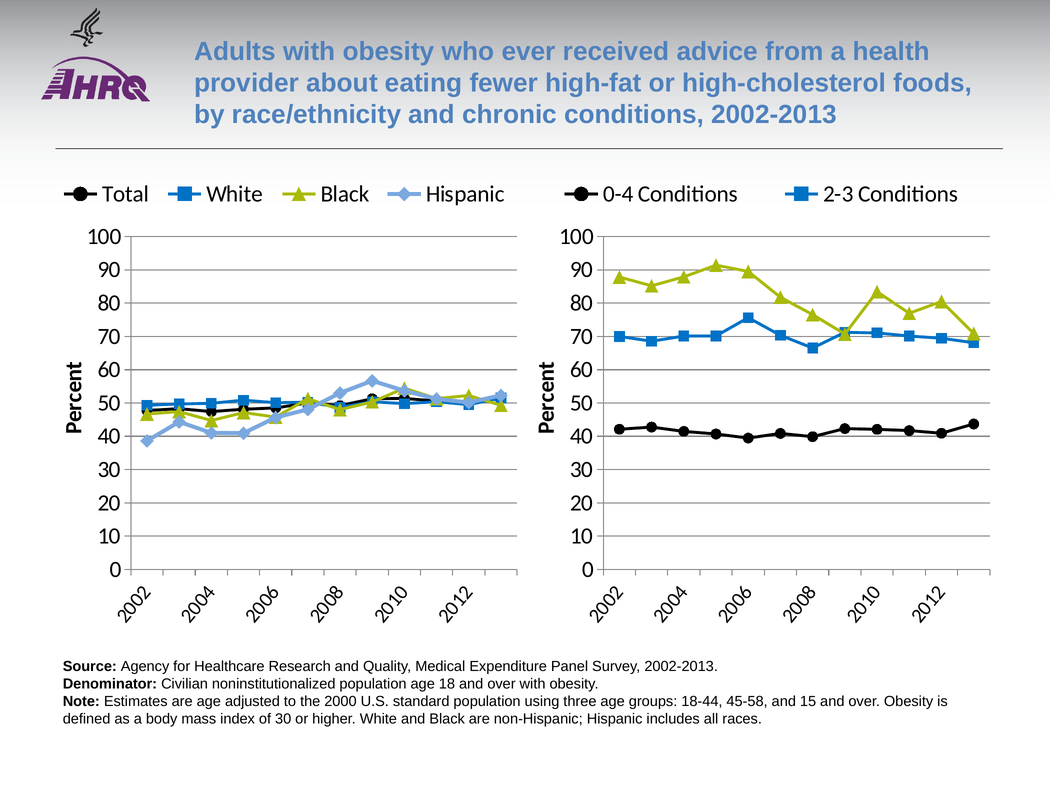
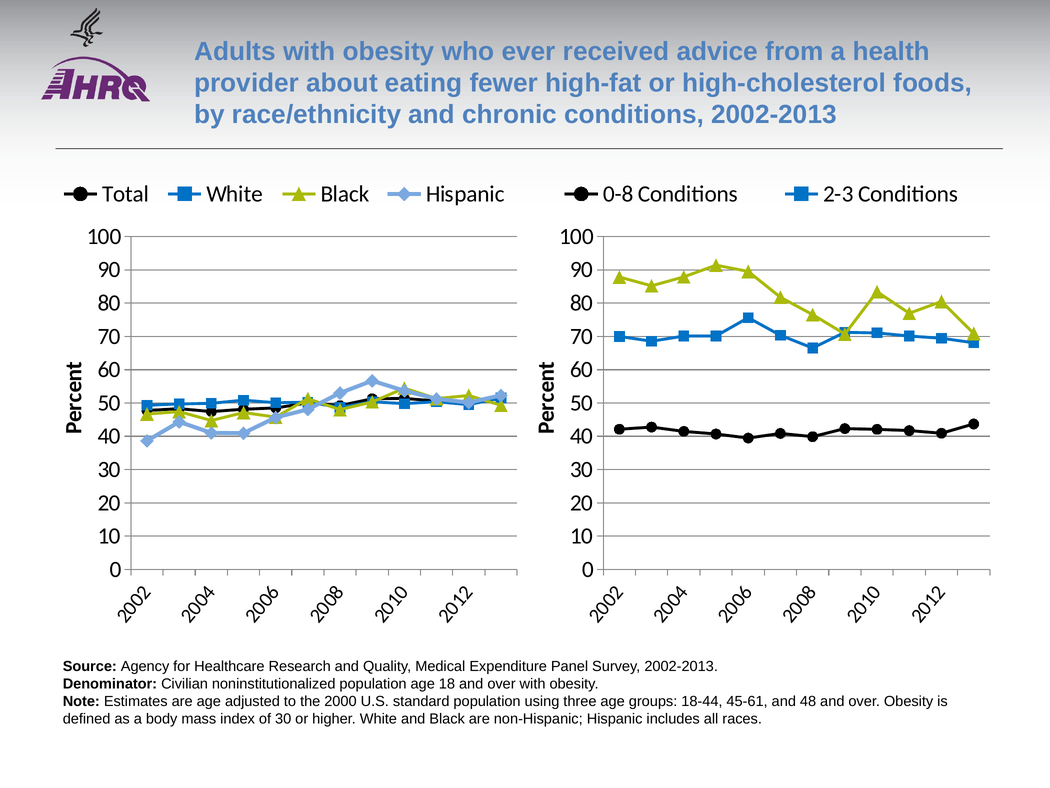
0-4: 0-4 -> 0-8
45-58: 45-58 -> 45-61
15: 15 -> 48
